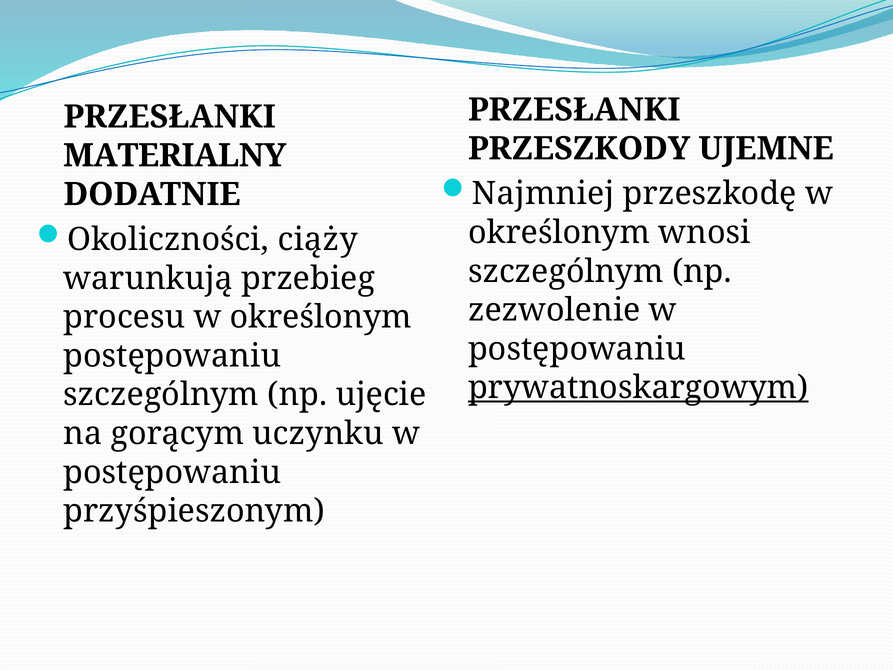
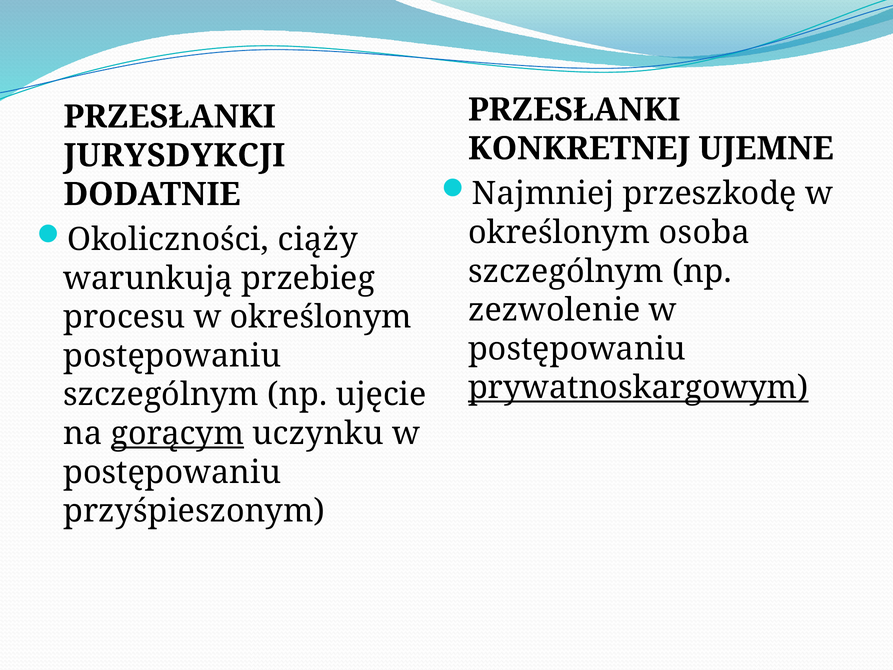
PRZESZKODY: PRZESZKODY -> KONKRETNEJ
MATERIALNY: MATERIALNY -> JURYSDYKCJI
wnosi: wnosi -> osoba
gorącym underline: none -> present
